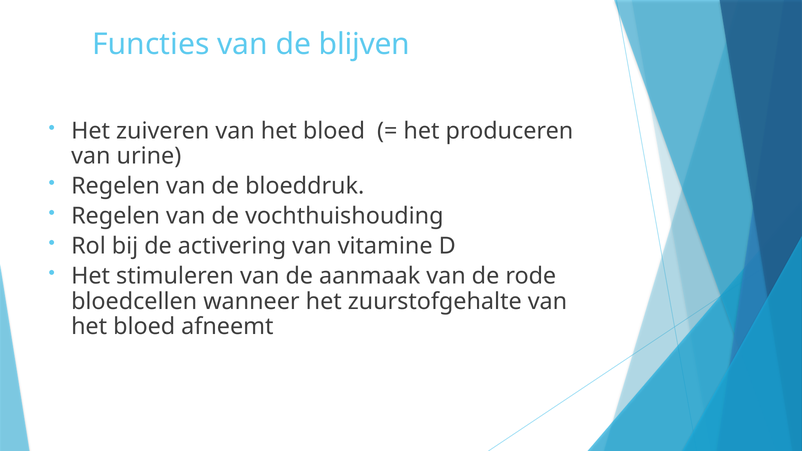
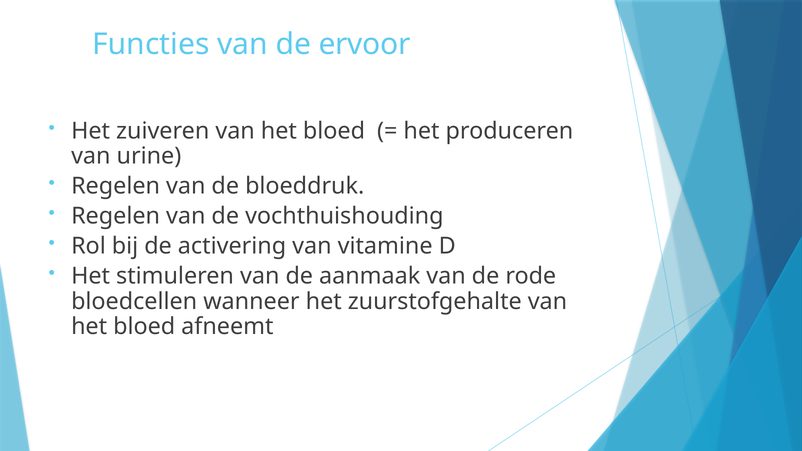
blijven: blijven -> ervoor
